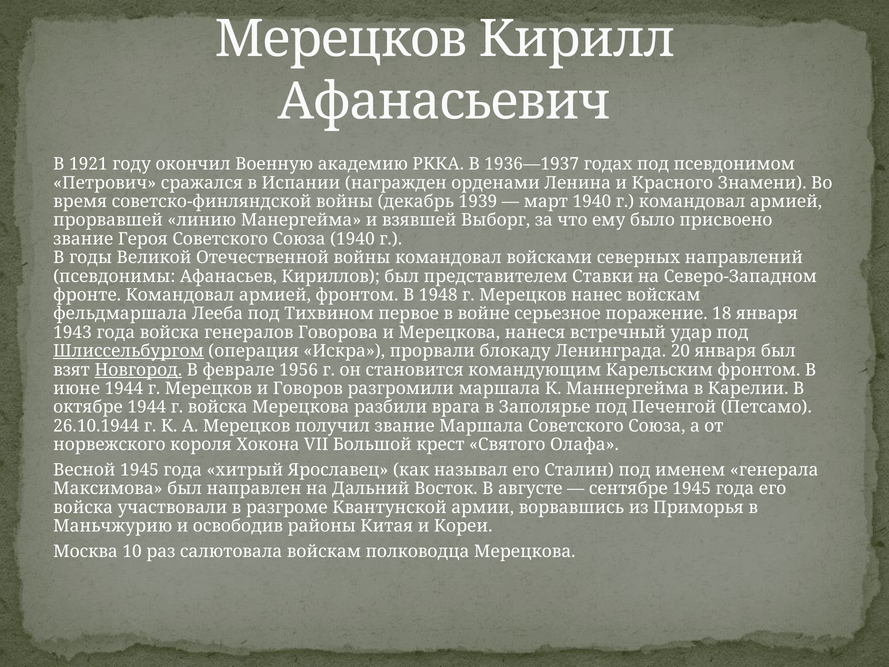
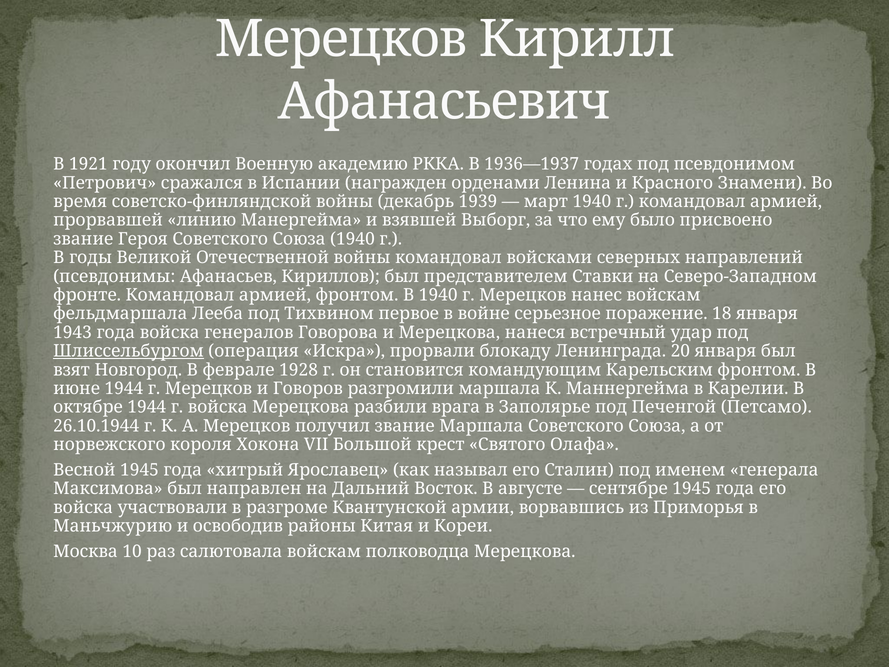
В 1948: 1948 -> 1940
Новгород underline: present -> none
1956: 1956 -> 1928
